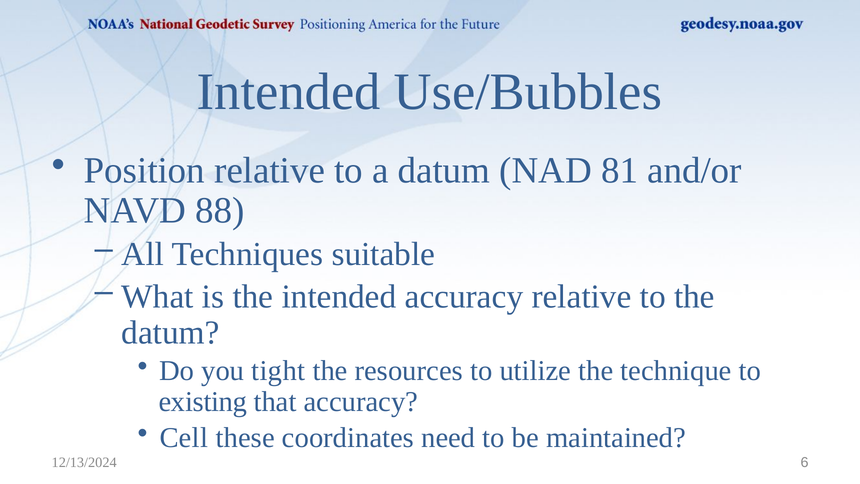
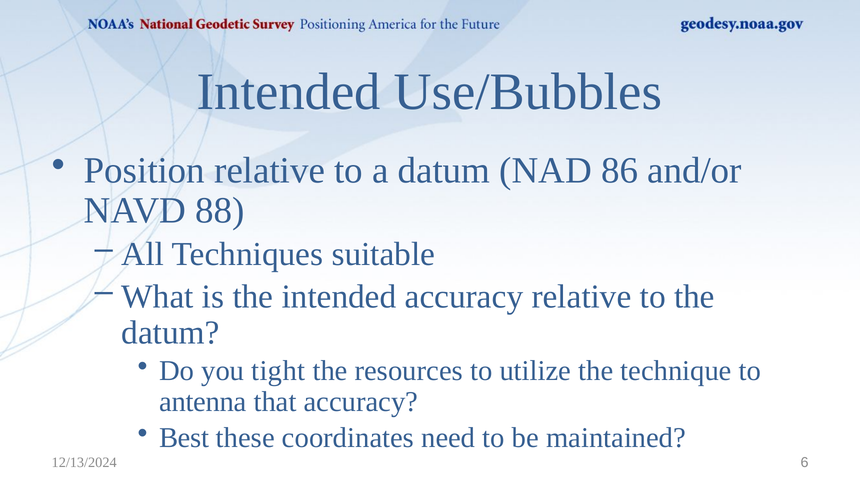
81: 81 -> 86
existing: existing -> antenna
Cell: Cell -> Best
